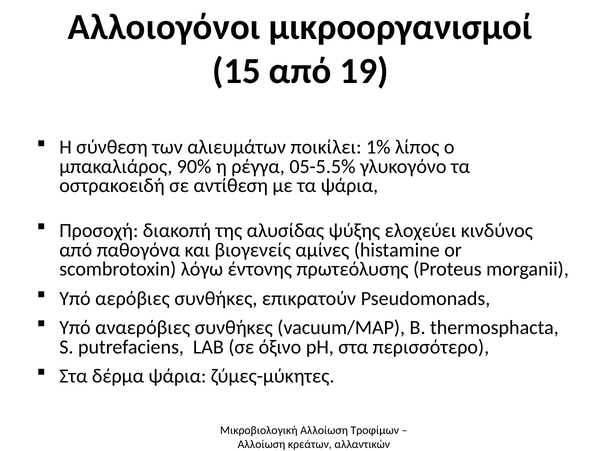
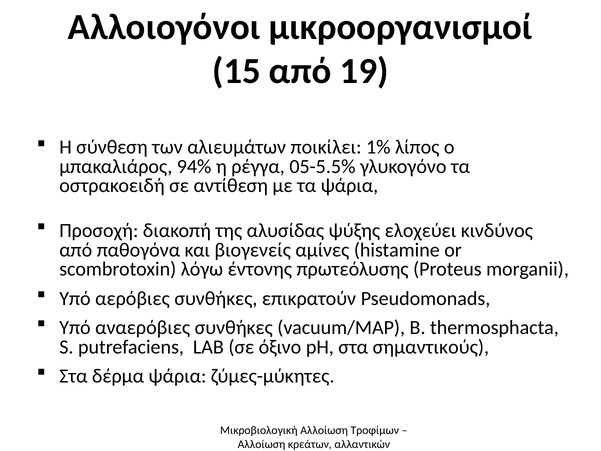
90%: 90% -> 94%
περισσότερο: περισσότερο -> σημαντικούς
